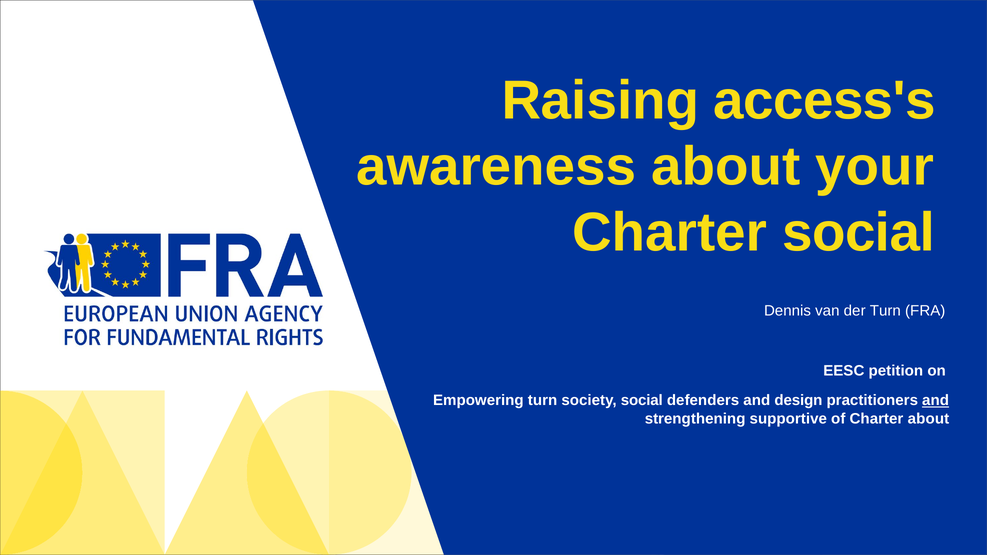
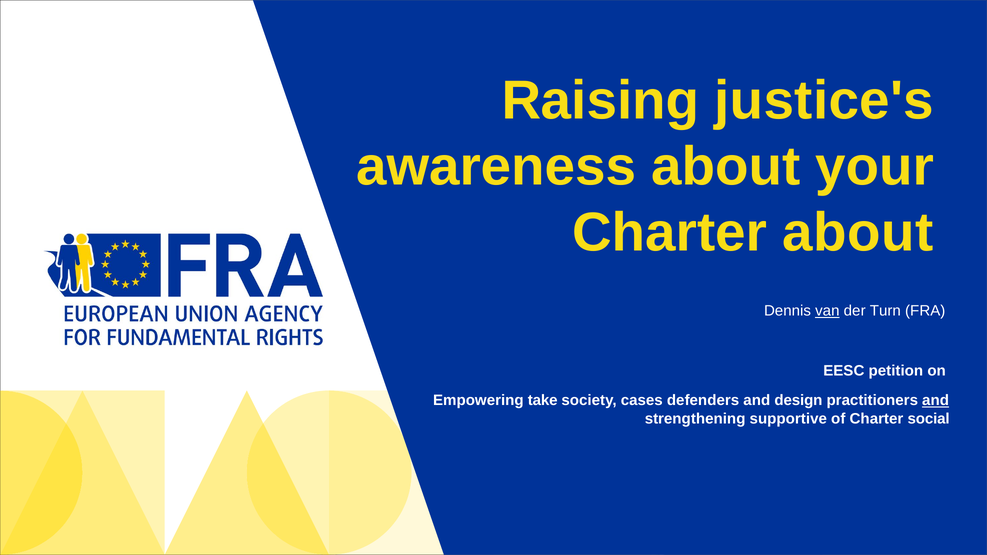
access's: access's -> justice's
Charter social: social -> about
van underline: none -> present
Empowering turn: turn -> take
society social: social -> cases
Charter about: about -> social
